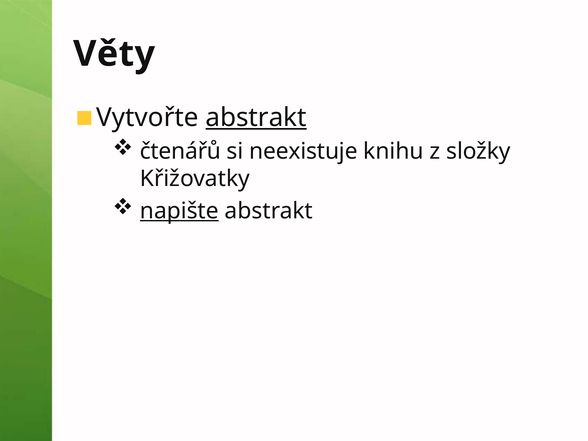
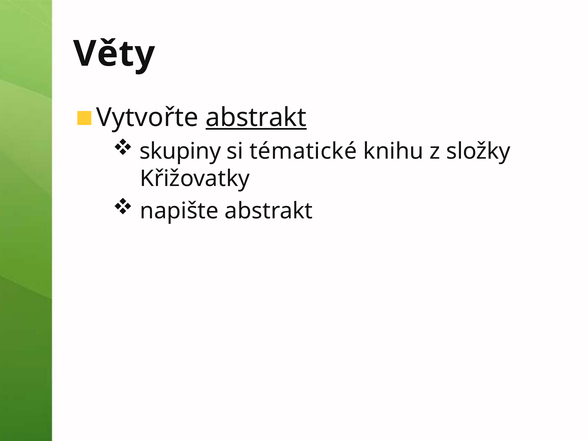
čtenářů: čtenářů -> skupiny
neexistuje: neexistuje -> tématické
napište underline: present -> none
